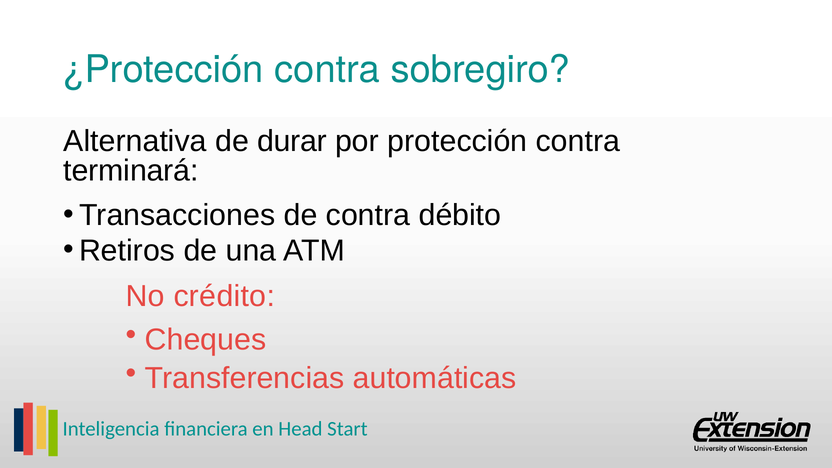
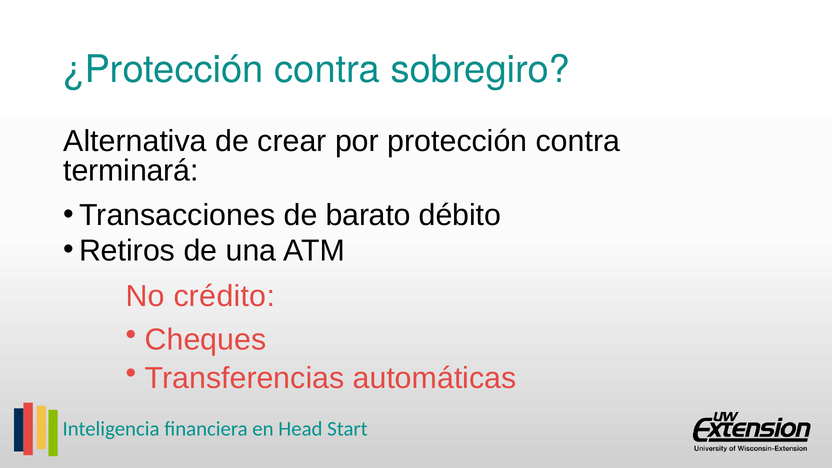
durar: durar -> crear
de contra: contra -> barato
